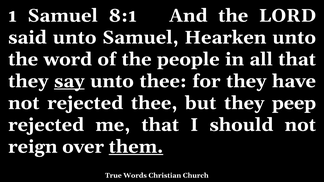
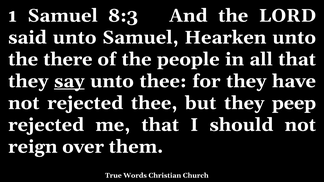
8:1: 8:1 -> 8:3
word: word -> there
them underline: present -> none
